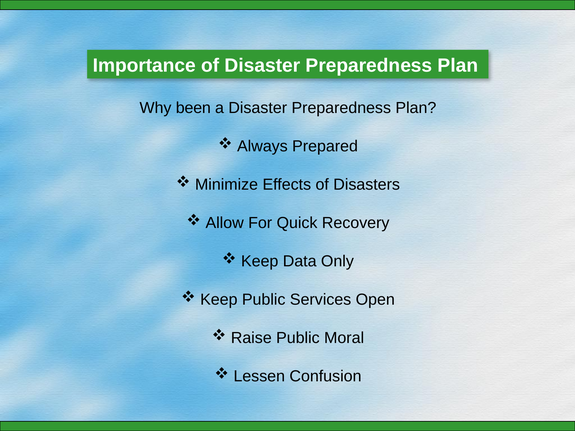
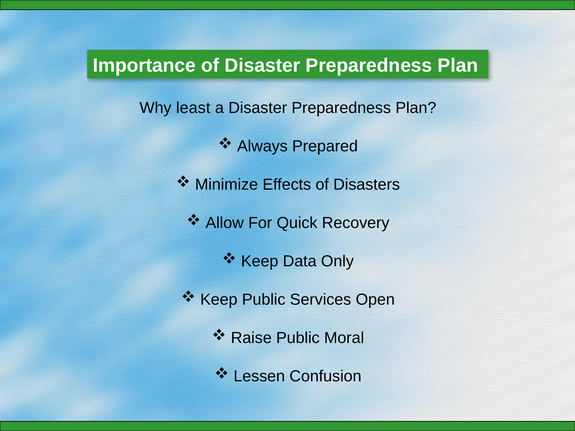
been: been -> least
